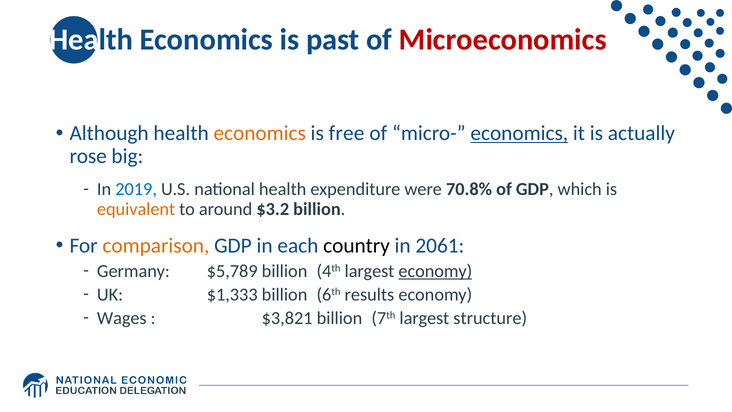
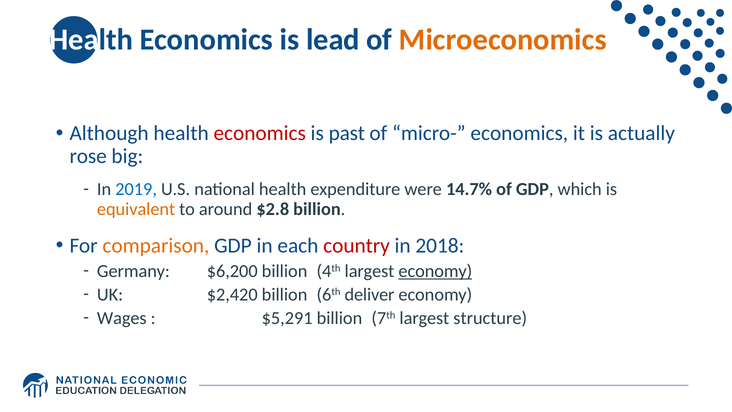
past: past -> lead
Microeconomics colour: red -> orange
economics at (260, 133) colour: orange -> red
free: free -> past
economics at (519, 133) underline: present -> none
70.8%: 70.8% -> 14.7%
$3.2: $3.2 -> $2.8
country colour: black -> red
2061: 2061 -> 2018
$5,789: $5,789 -> $6,200
$1,333: $1,333 -> $2,420
results: results -> deliver
$3,821: $3,821 -> $5,291
